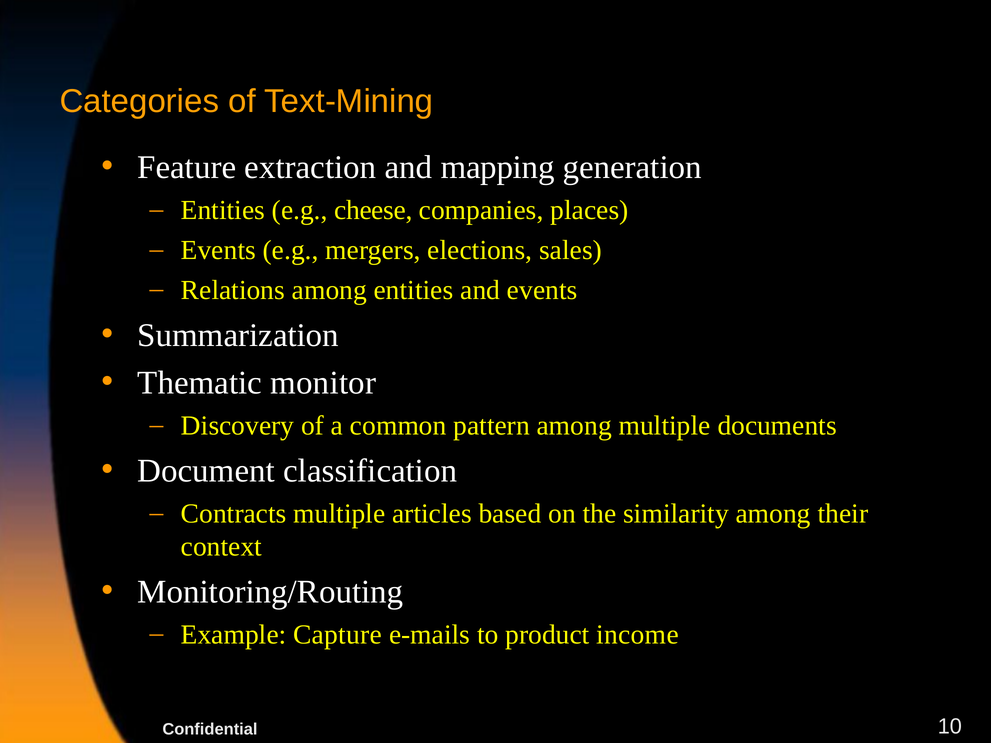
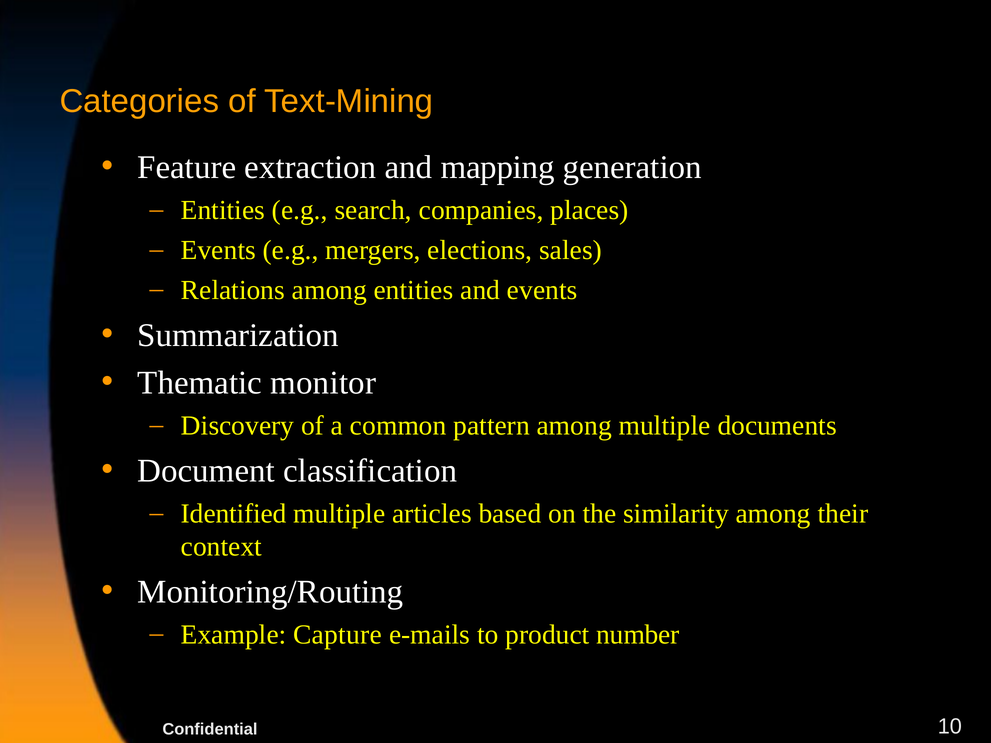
cheese: cheese -> search
Contracts: Contracts -> Identified
income: income -> number
